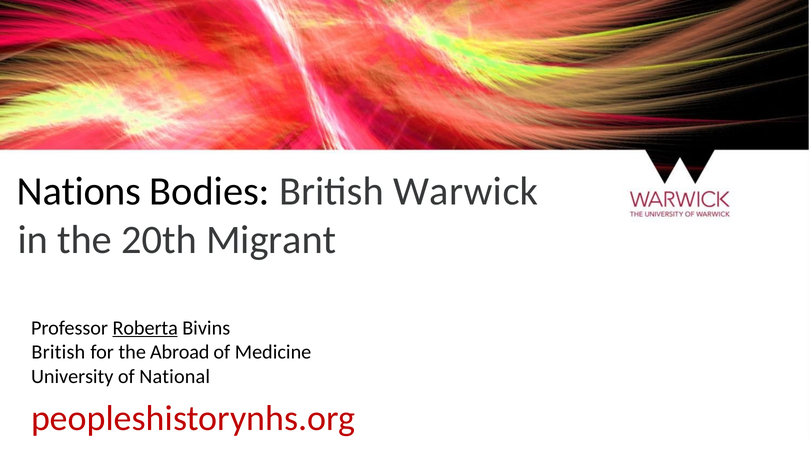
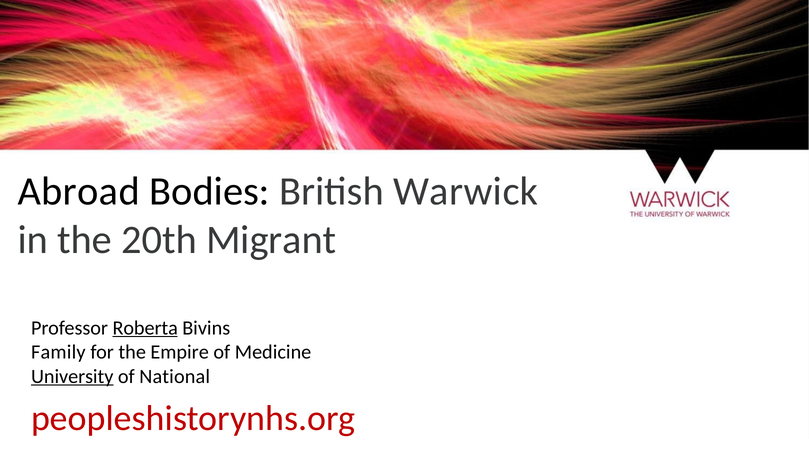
Nations: Nations -> Abroad
British at (58, 352): British -> Family
Abroad: Abroad -> Empire
University underline: none -> present
